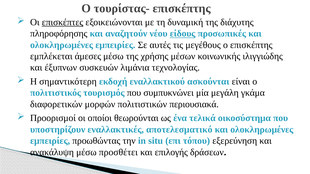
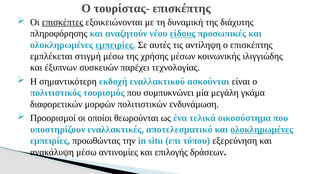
εμπειρίες at (115, 45) underline: none -> present
μεγέθους: μεγέθους -> αντίληψη
άμεσες: άμεσες -> στιγμή
λιμάνια: λιμάνια -> παρέχει
περιουσιακά: περιουσιακά -> ενδυνάμωση
ολοκληρωμένες at (262, 130) underline: none -> present
προσθέτει: προσθέτει -> αντινομίες
